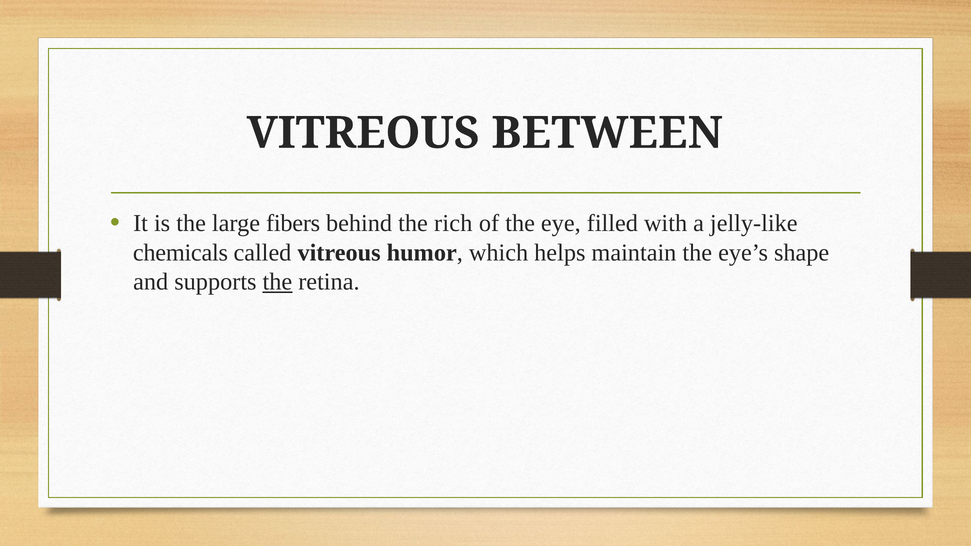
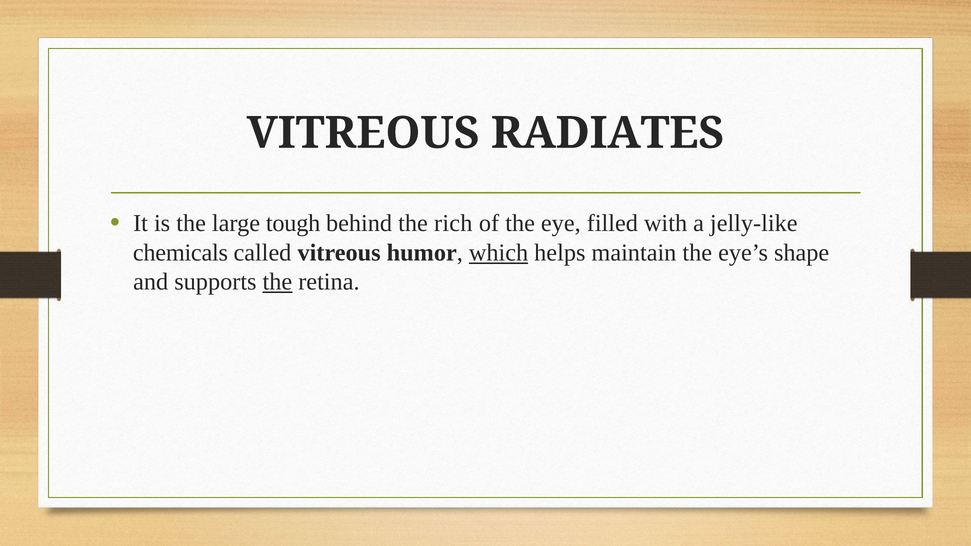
BETWEEN: BETWEEN -> RADIATES
fibers: fibers -> tough
which underline: none -> present
